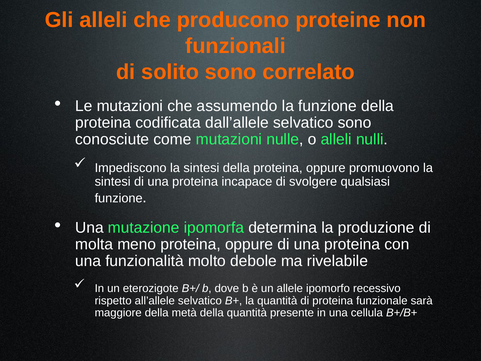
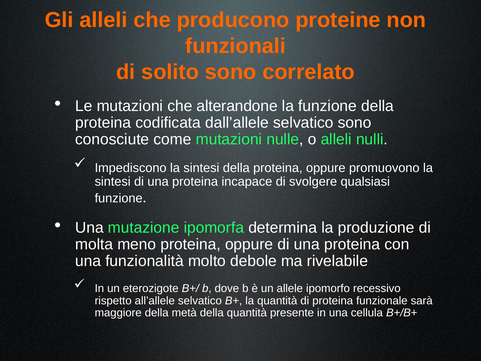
assumendo: assumendo -> alterandone
